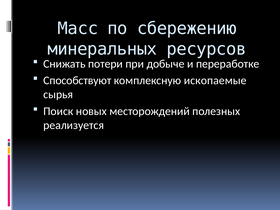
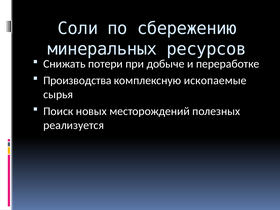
Масс: Масс -> Соли
Способствуют: Способствуют -> Производства
